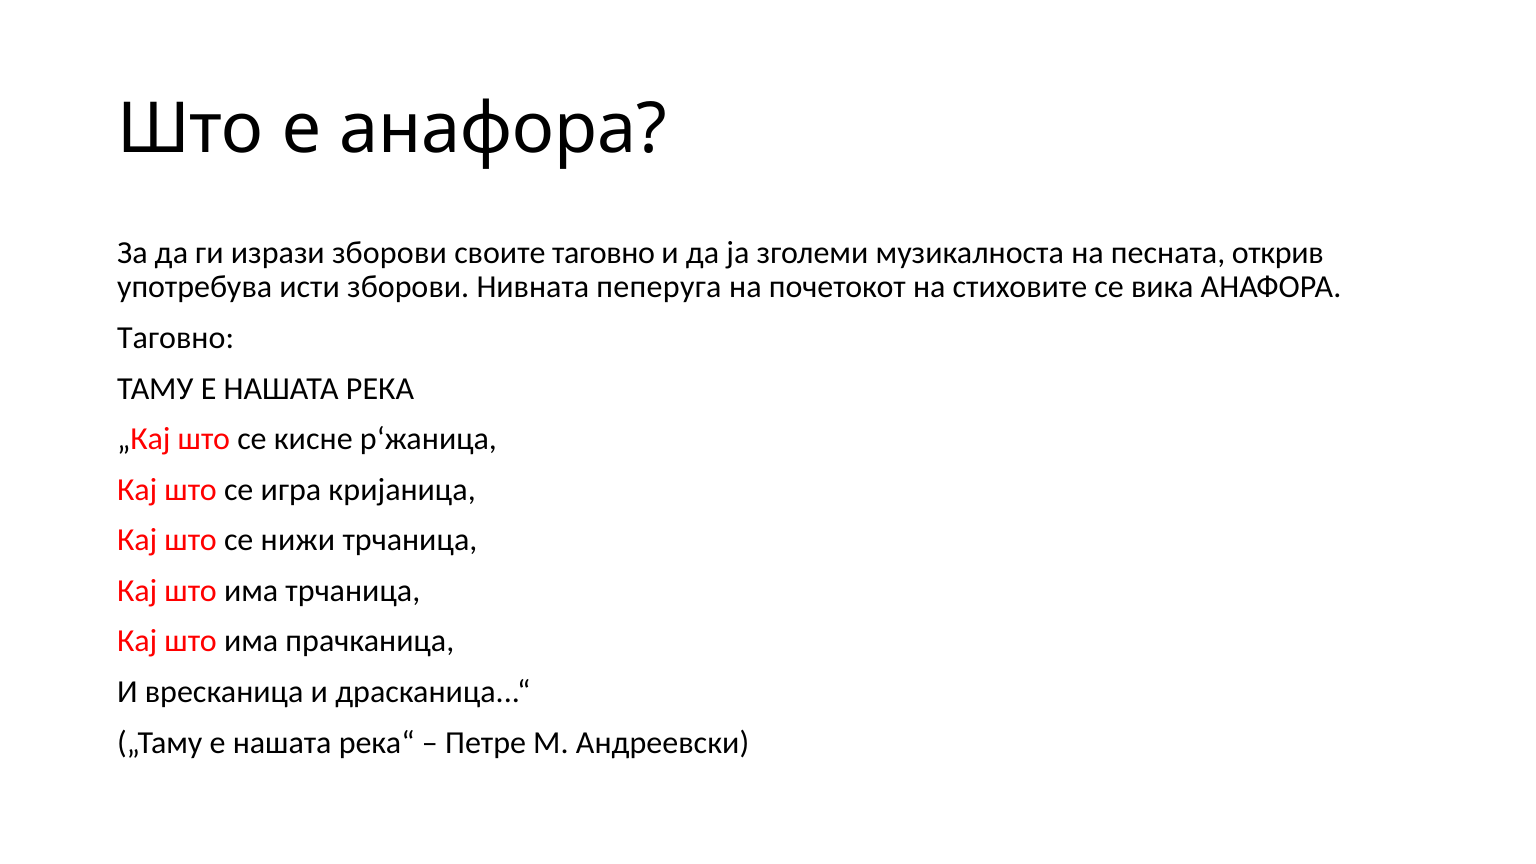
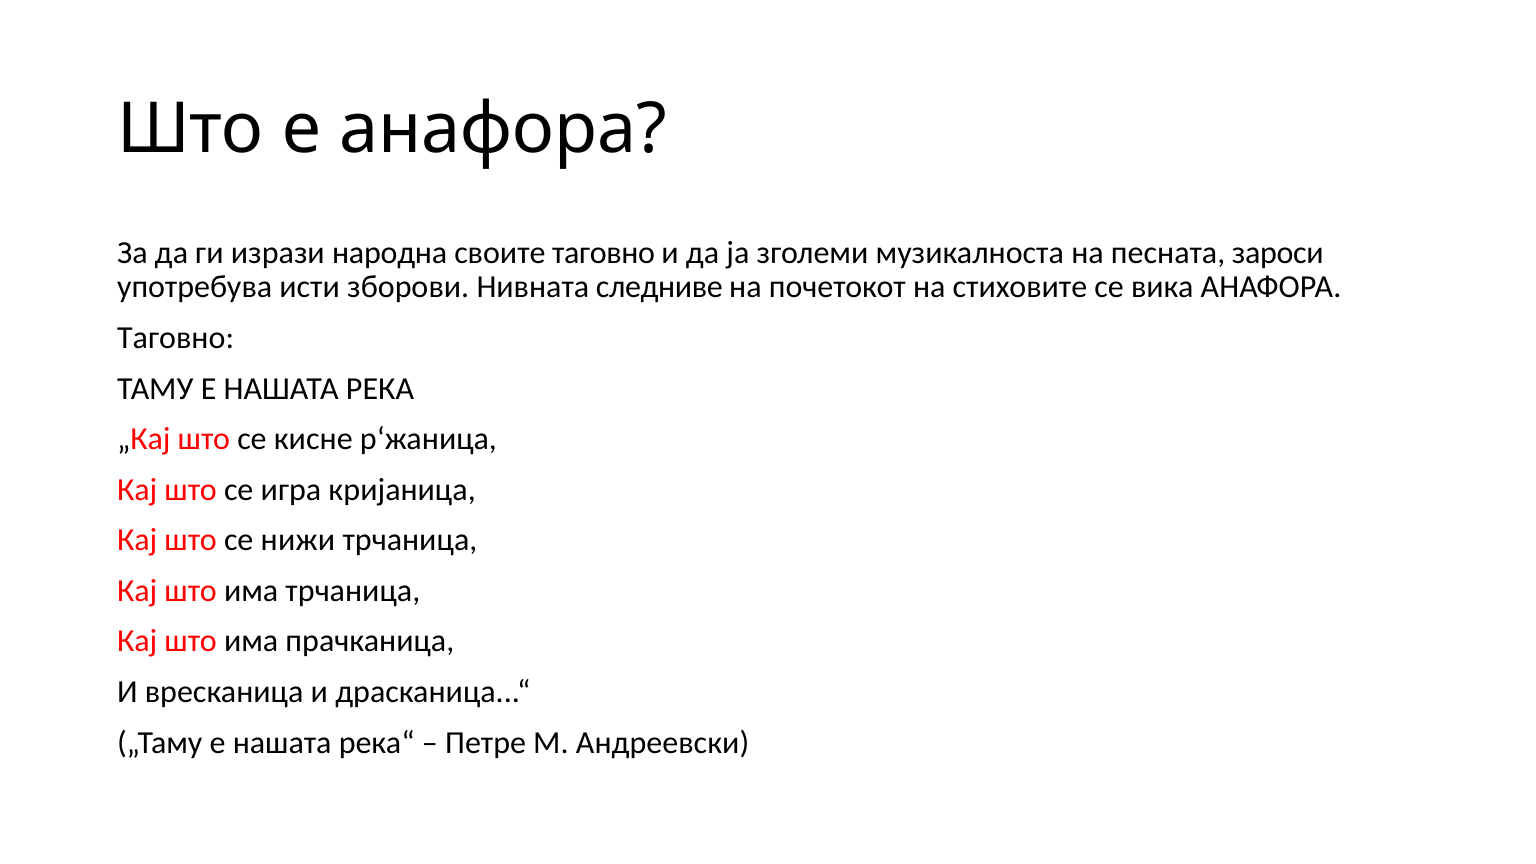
изрази зборови: зборови -> народна
открив: открив -> зароси
пеперуга: пеперуга -> следниве
